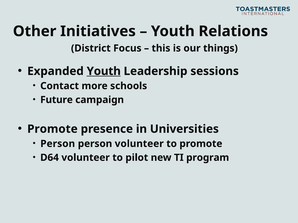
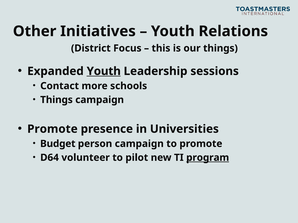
Future at (57, 100): Future -> Things
Person at (58, 144): Person -> Budget
person volunteer: volunteer -> campaign
program underline: none -> present
